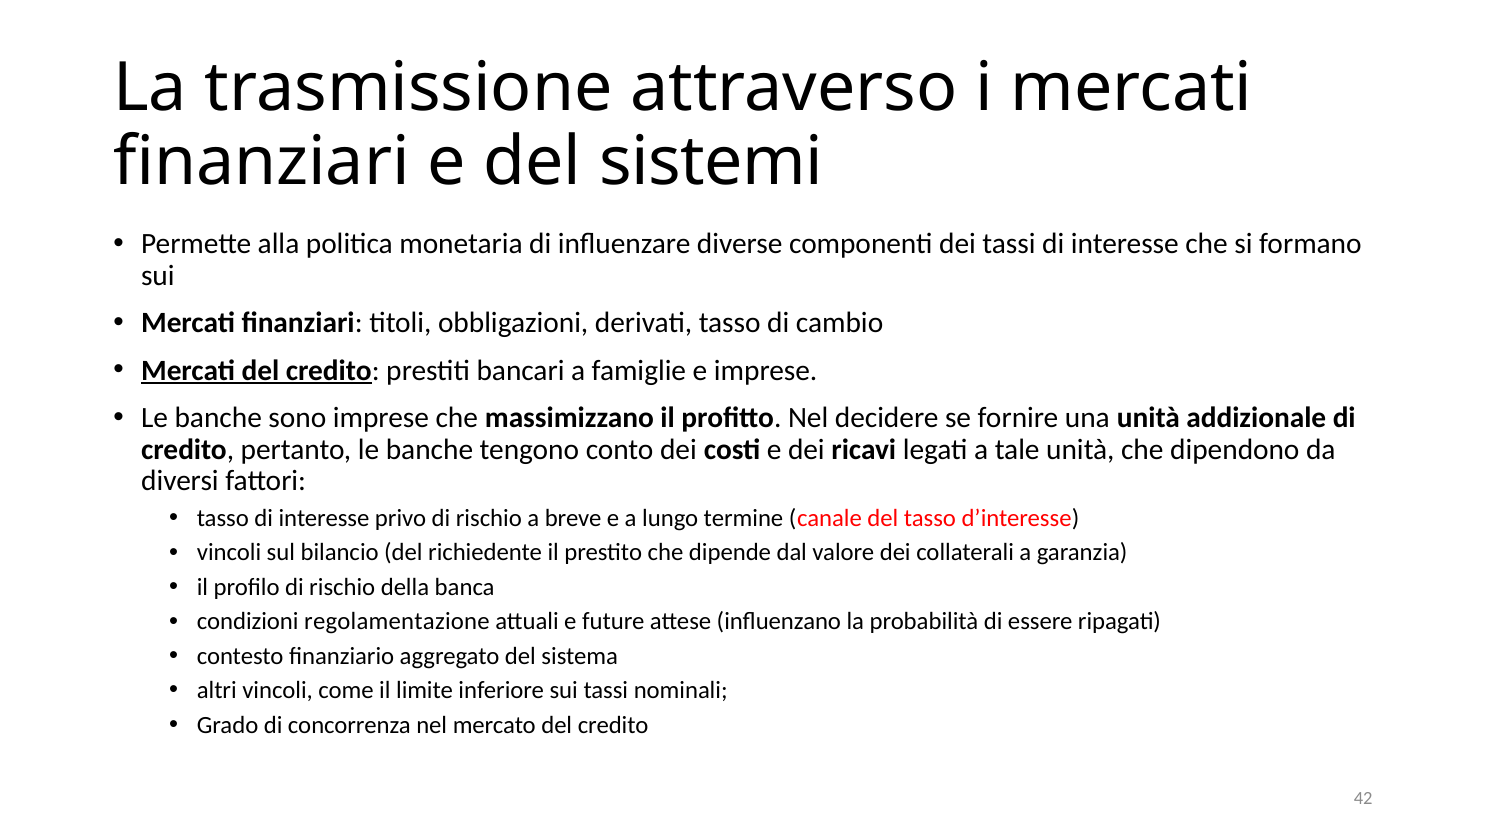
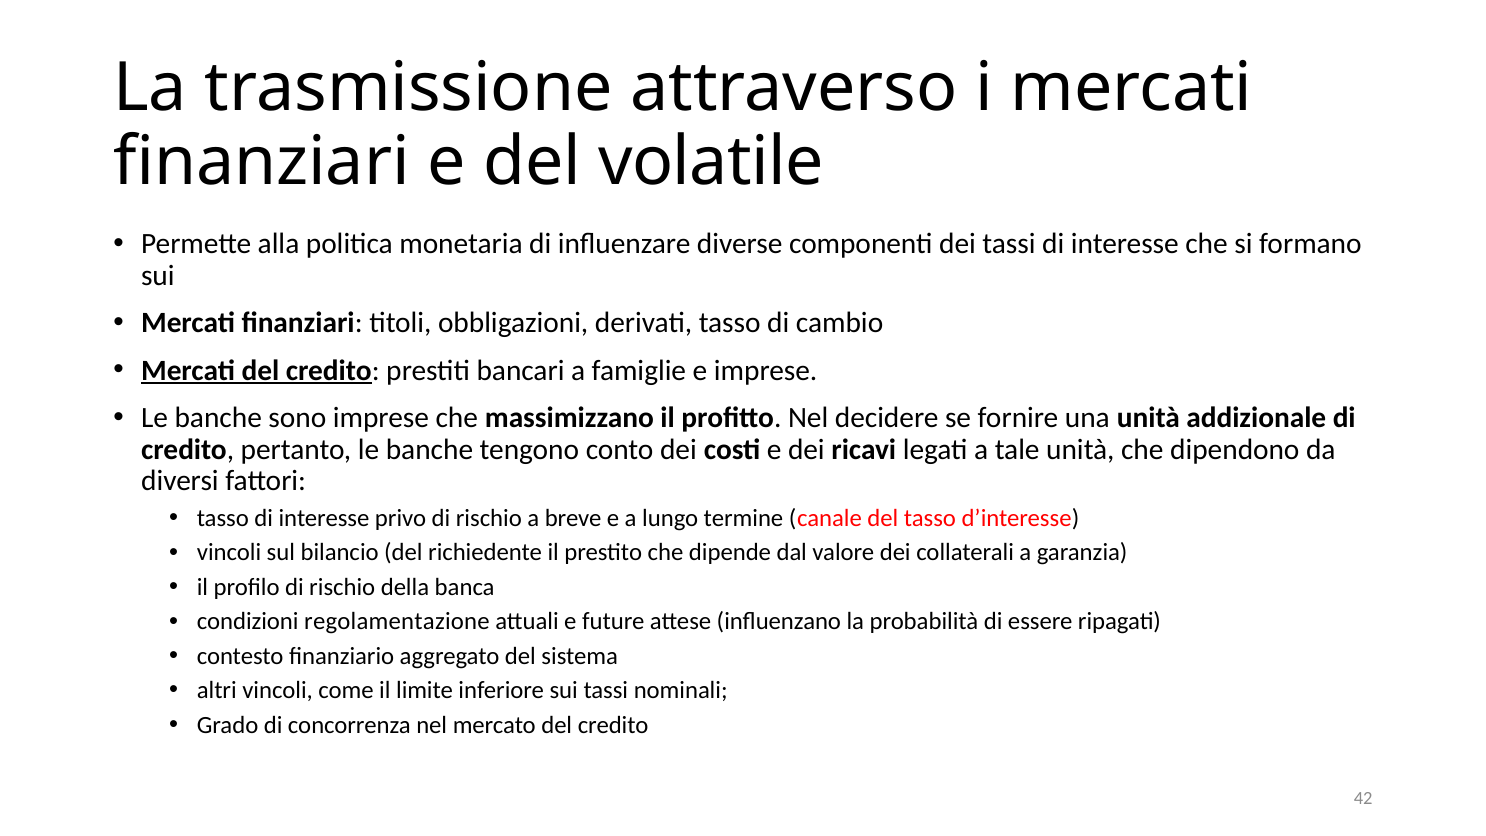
sistemi: sistemi -> volatile
